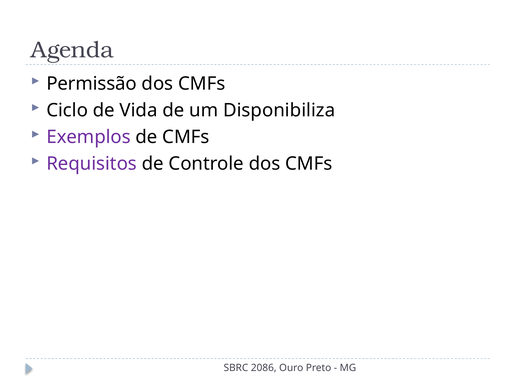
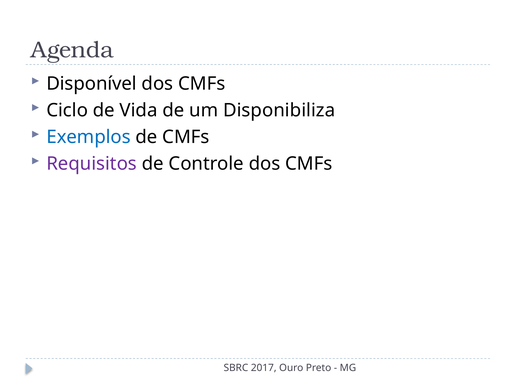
Permissão: Permissão -> Disponível
Exemplos colour: purple -> blue
2086: 2086 -> 2017
